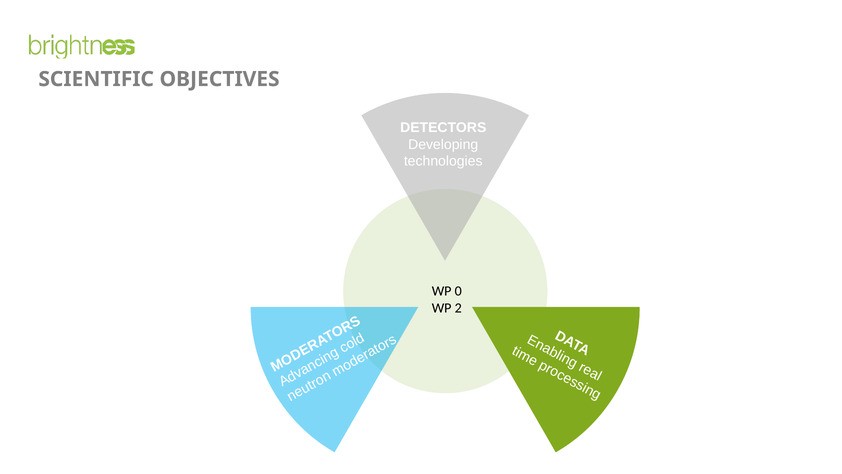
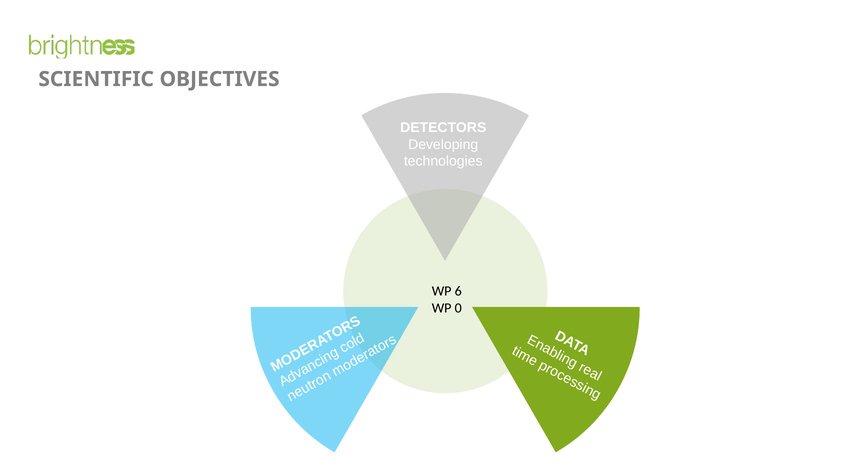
0: 0 -> 6
2: 2 -> 0
